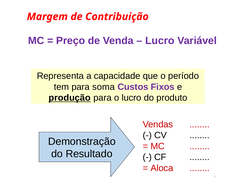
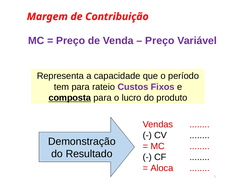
Lucro at (160, 41): Lucro -> Preço
soma: soma -> rateio
produção: produção -> composta
